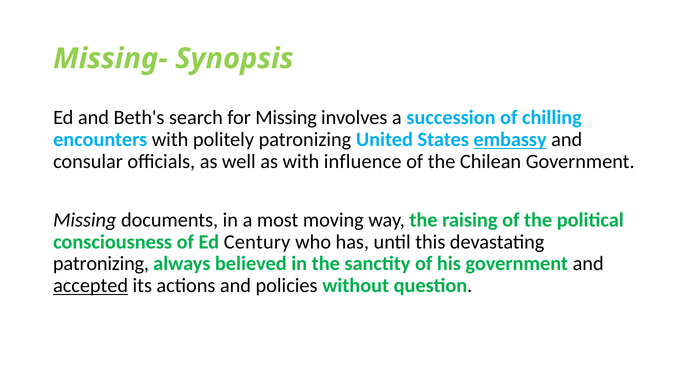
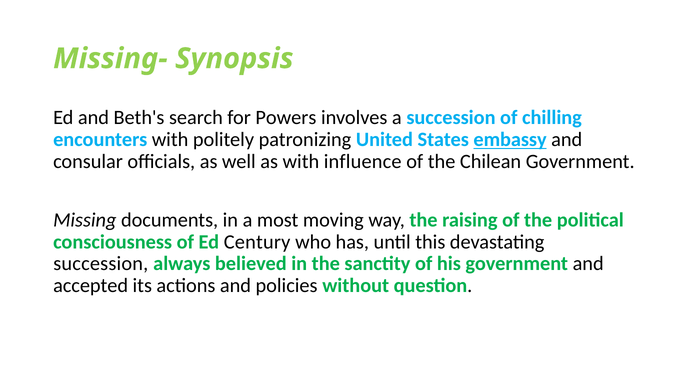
for Missing: Missing -> Powers
patronizing at (101, 264): patronizing -> succession
accepted underline: present -> none
